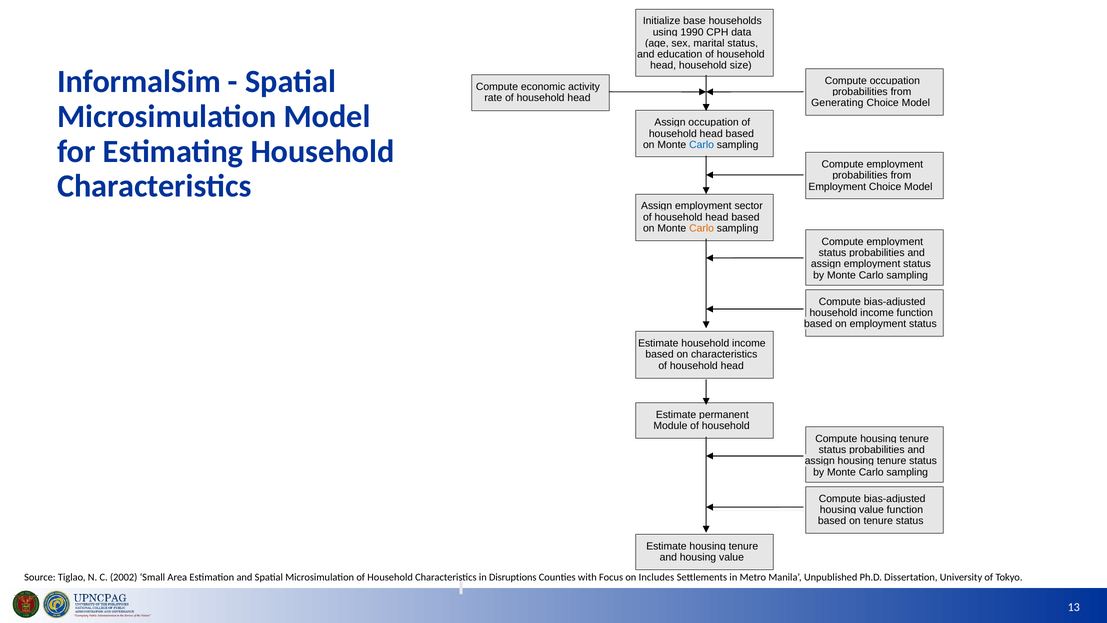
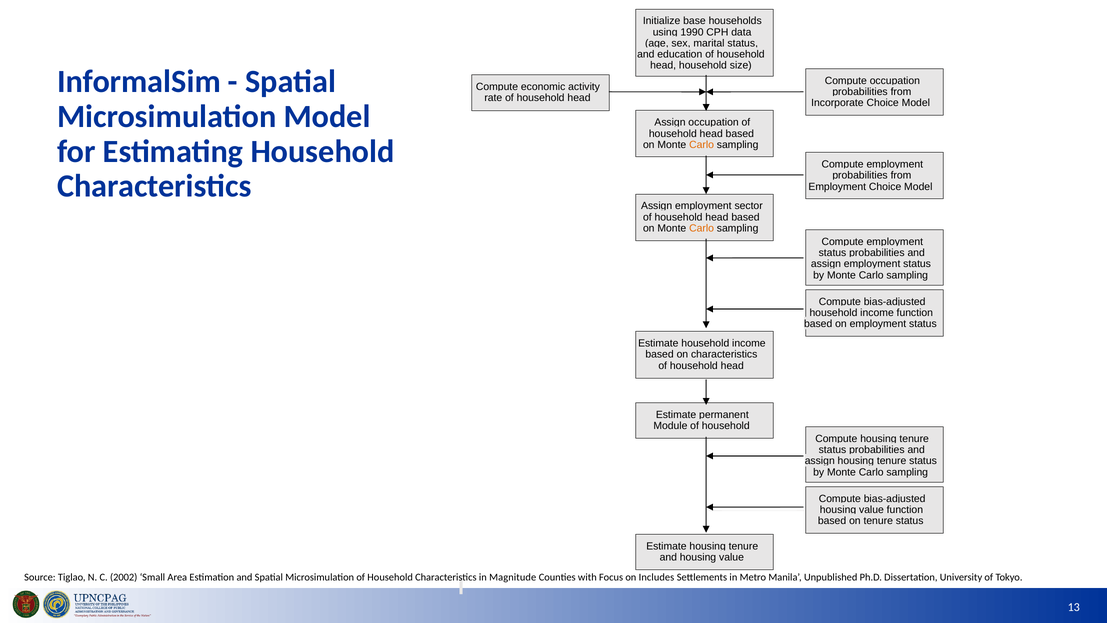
Generating: Generating -> Incorporate
Carlo at (702, 145) colour: blue -> orange
Disruptions: Disruptions -> Magnitude
